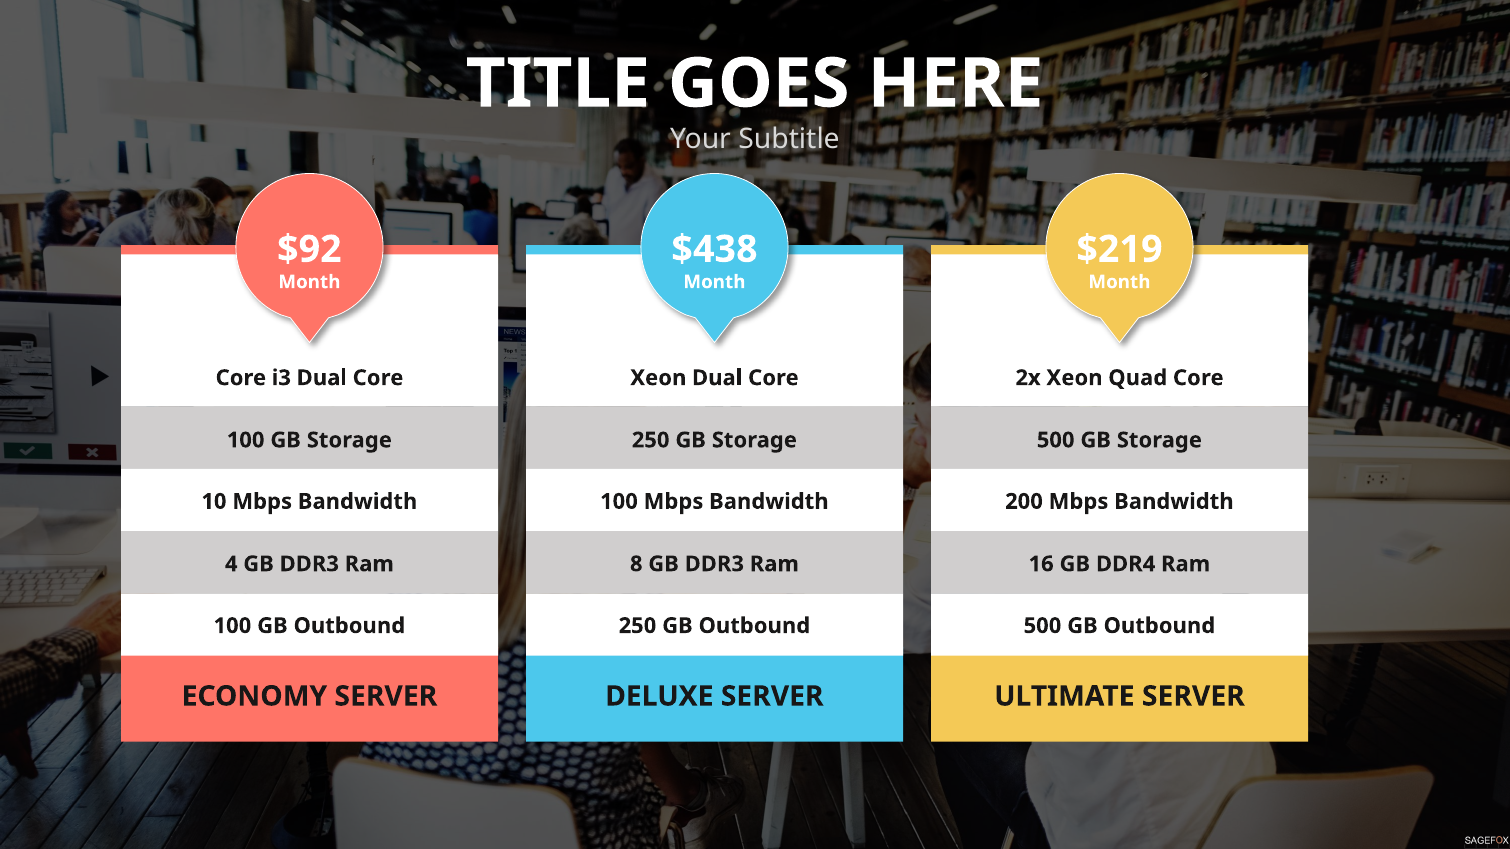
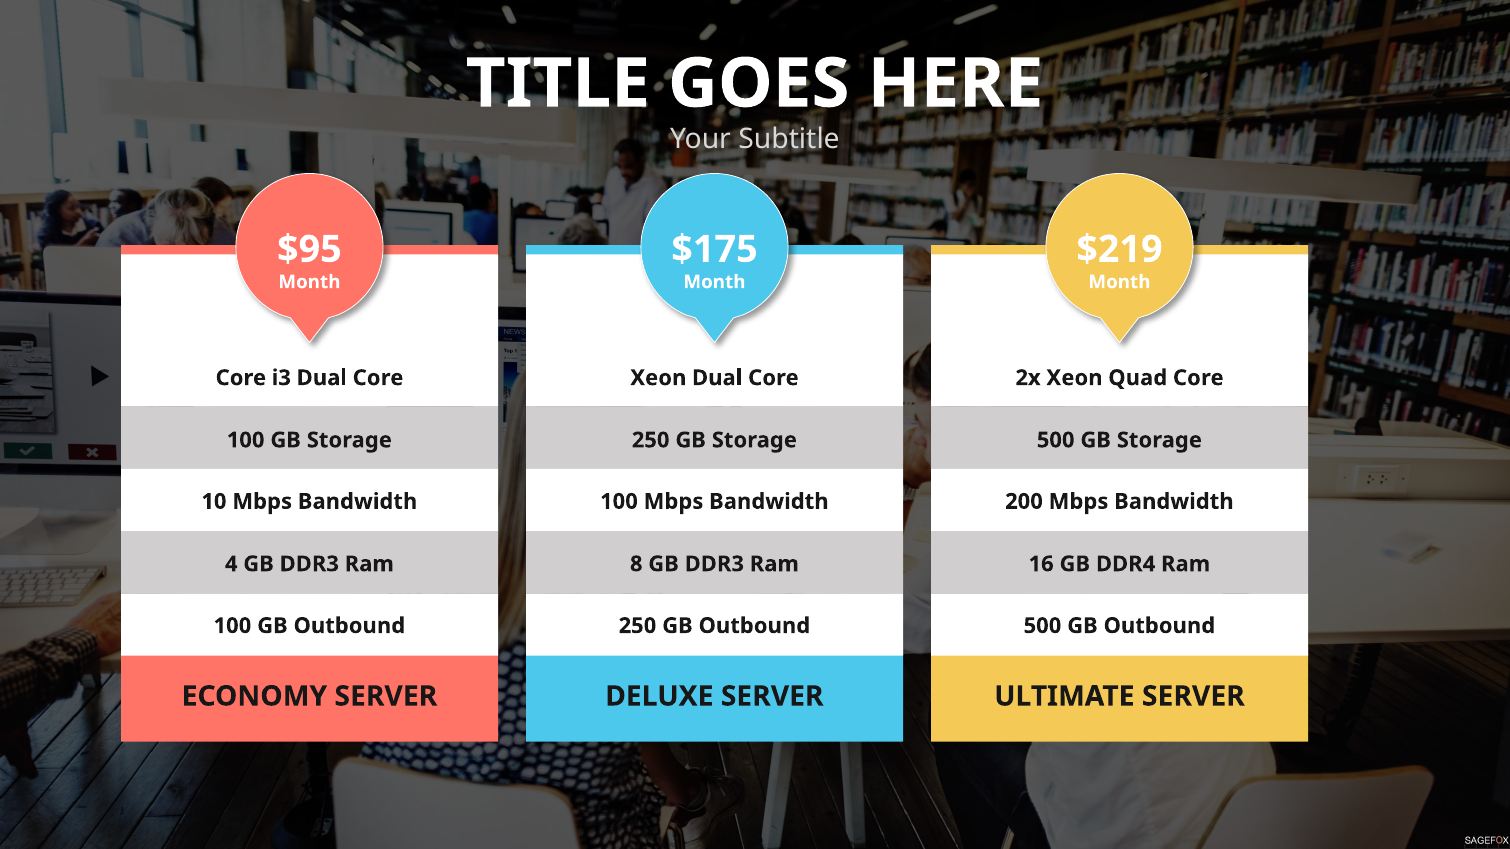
$92: $92 -> $95
$438: $438 -> $175
